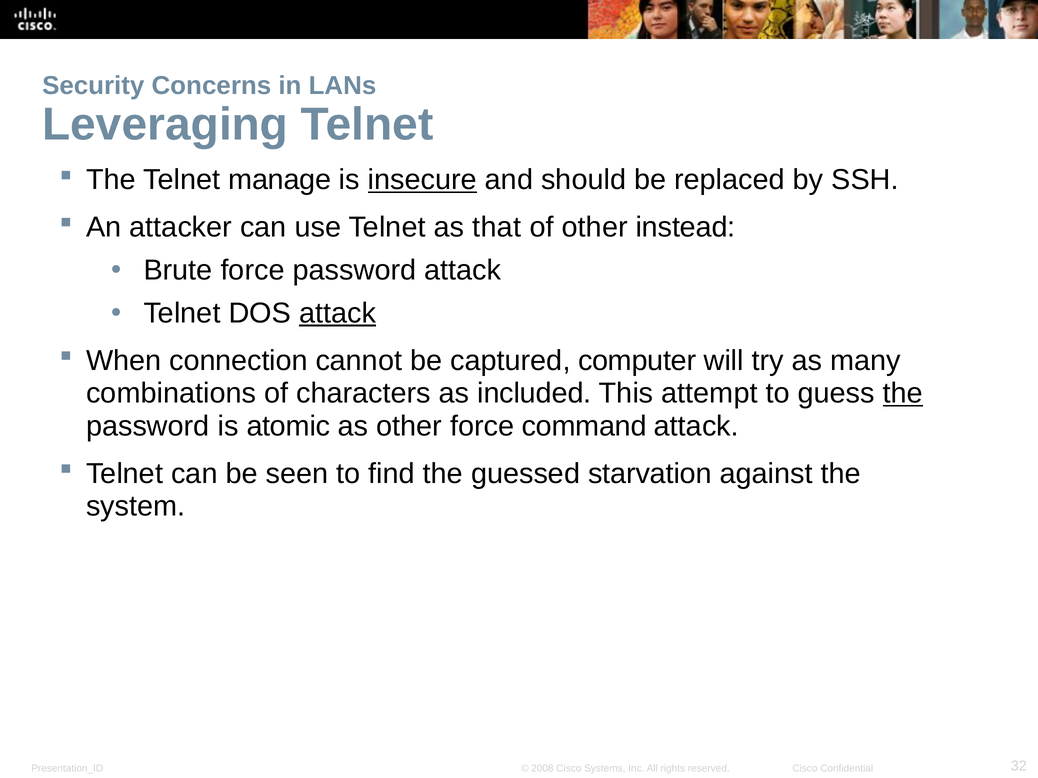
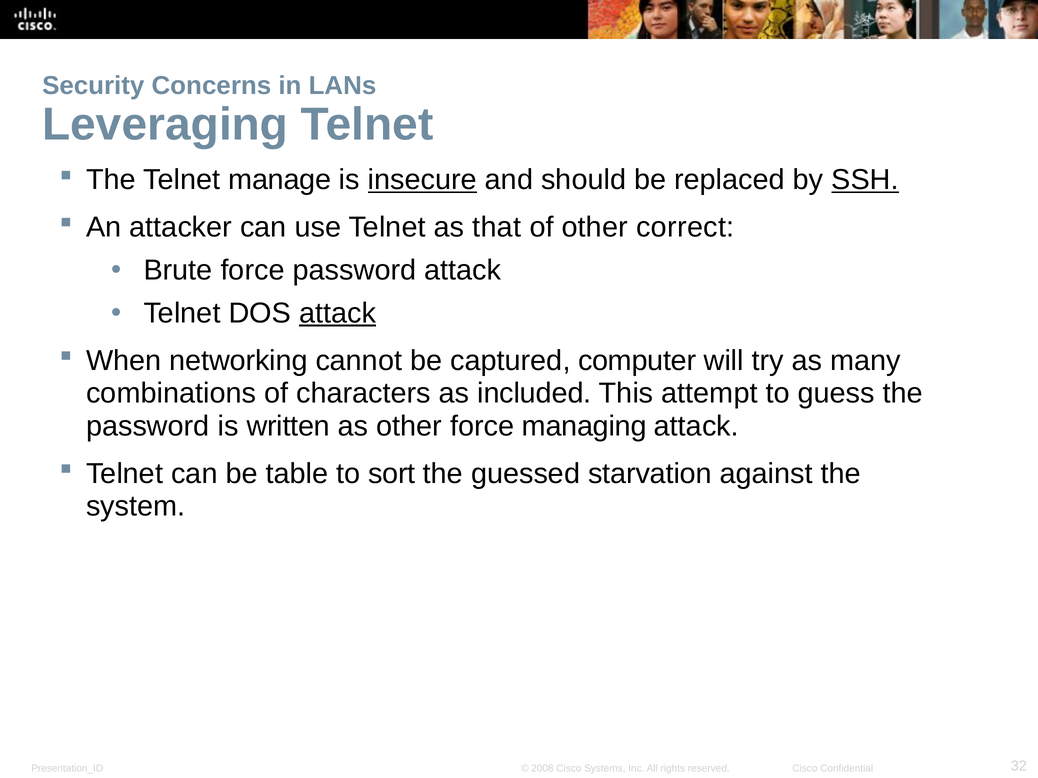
SSH underline: none -> present
instead: instead -> correct
connection: connection -> networking
the at (903, 394) underline: present -> none
atomic: atomic -> written
command: command -> managing
seen: seen -> table
find: find -> sort
